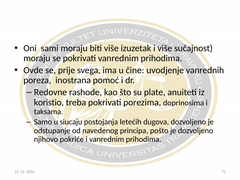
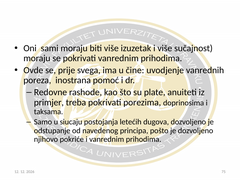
koristio: koristio -> primjer
